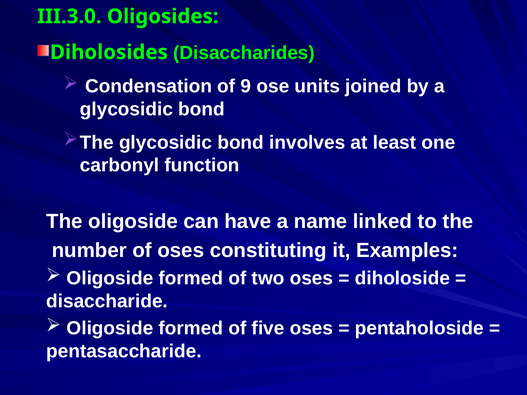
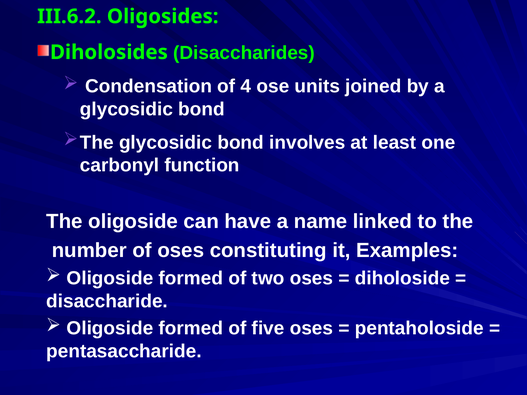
III.3.0: III.3.0 -> III.6.2
9: 9 -> 4
